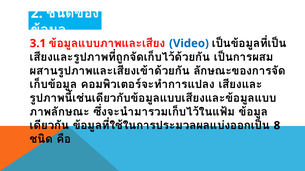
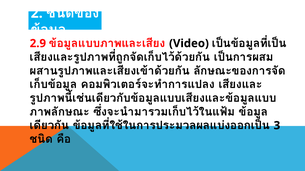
3.1: 3.1 -> 2.9
Video colour: blue -> black
8: 8 -> 3
